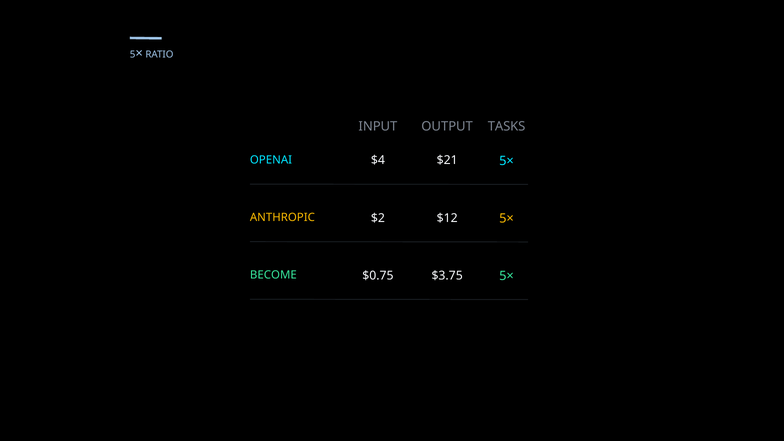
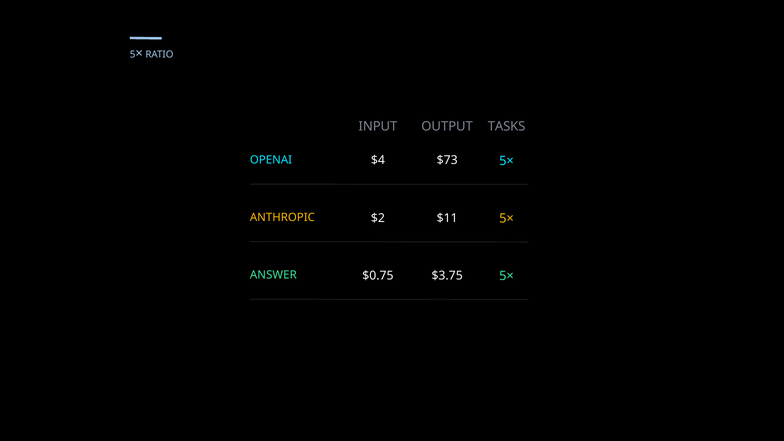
$21: $21 -> $73
$12: $12 -> $11
BECOME: BECOME -> ANSWER
